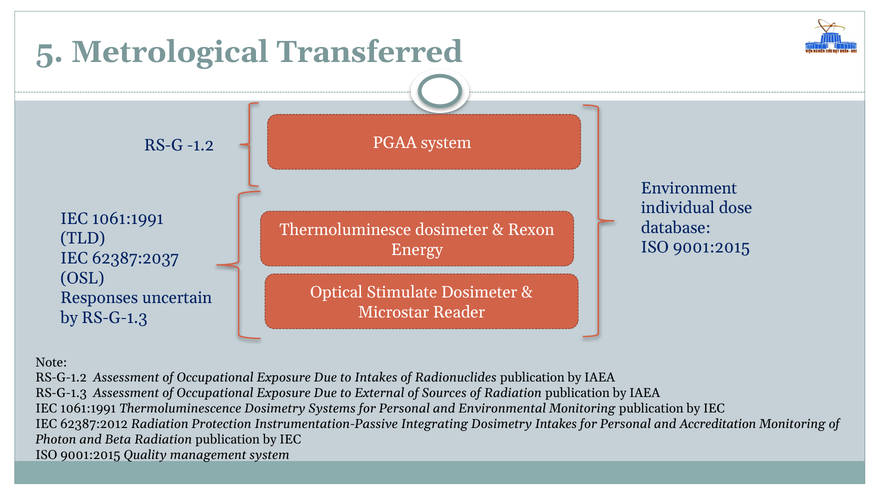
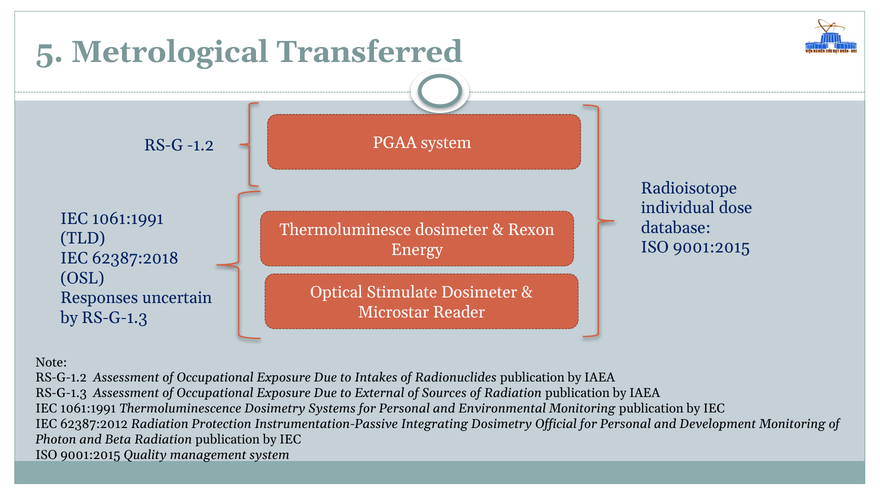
Environment: Environment -> Radioisotope
62387:2037: 62387:2037 -> 62387:2018
Dosimetry Intakes: Intakes -> Official
Accreditation: Accreditation -> Development
